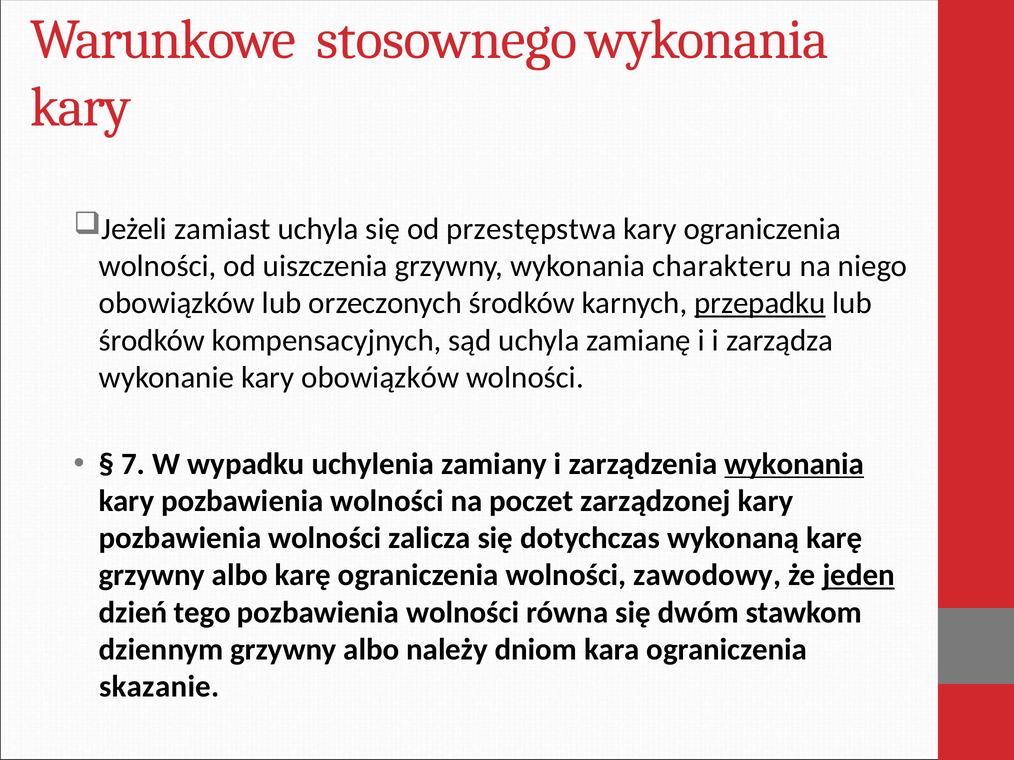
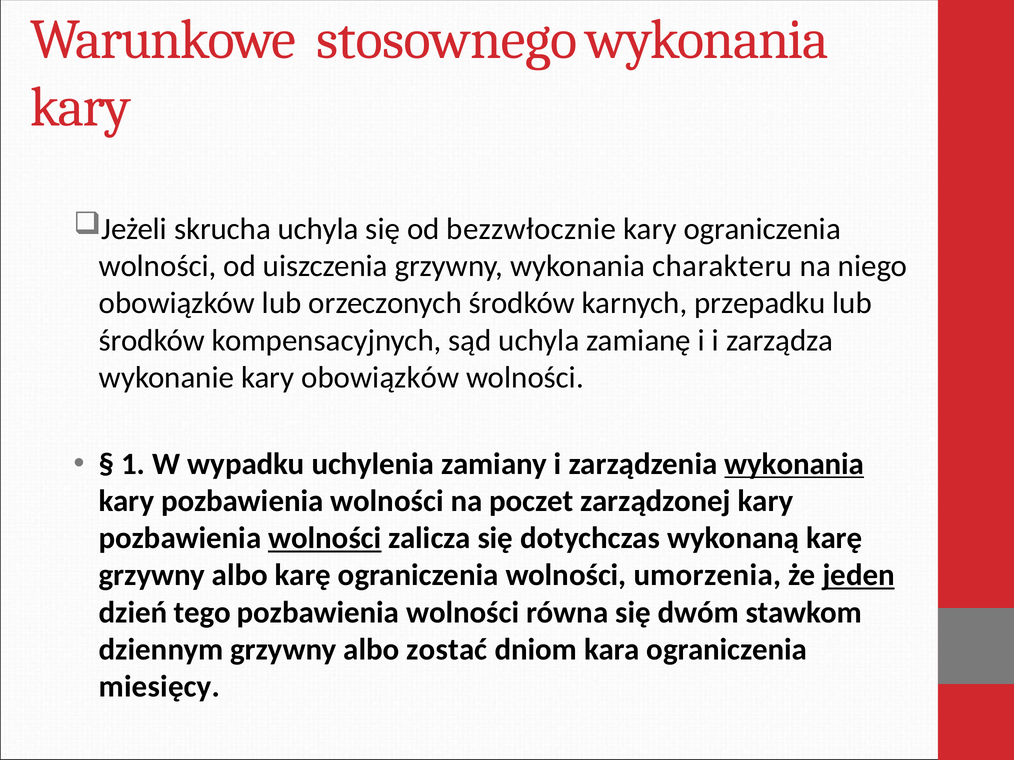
zamiast: zamiast -> skrucha
przestępstwa: przestępstwa -> bezzwłocznie
przepadku underline: present -> none
7: 7 -> 1
wolności at (325, 539) underline: none -> present
zawodowy: zawodowy -> umorzenia
należy: należy -> zostać
skazanie: skazanie -> miesięcy
